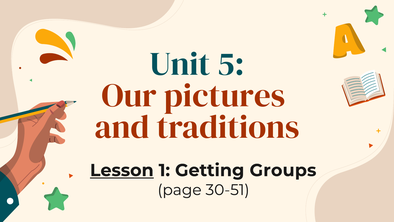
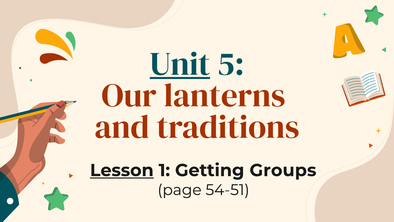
Unit underline: none -> present
pictures: pictures -> lanterns
30-51: 30-51 -> 54-51
